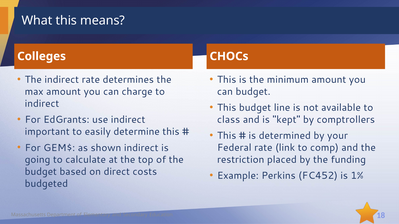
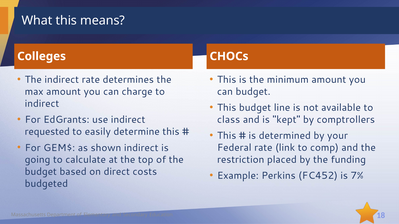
important: important -> requested
1%: 1% -> 7%
